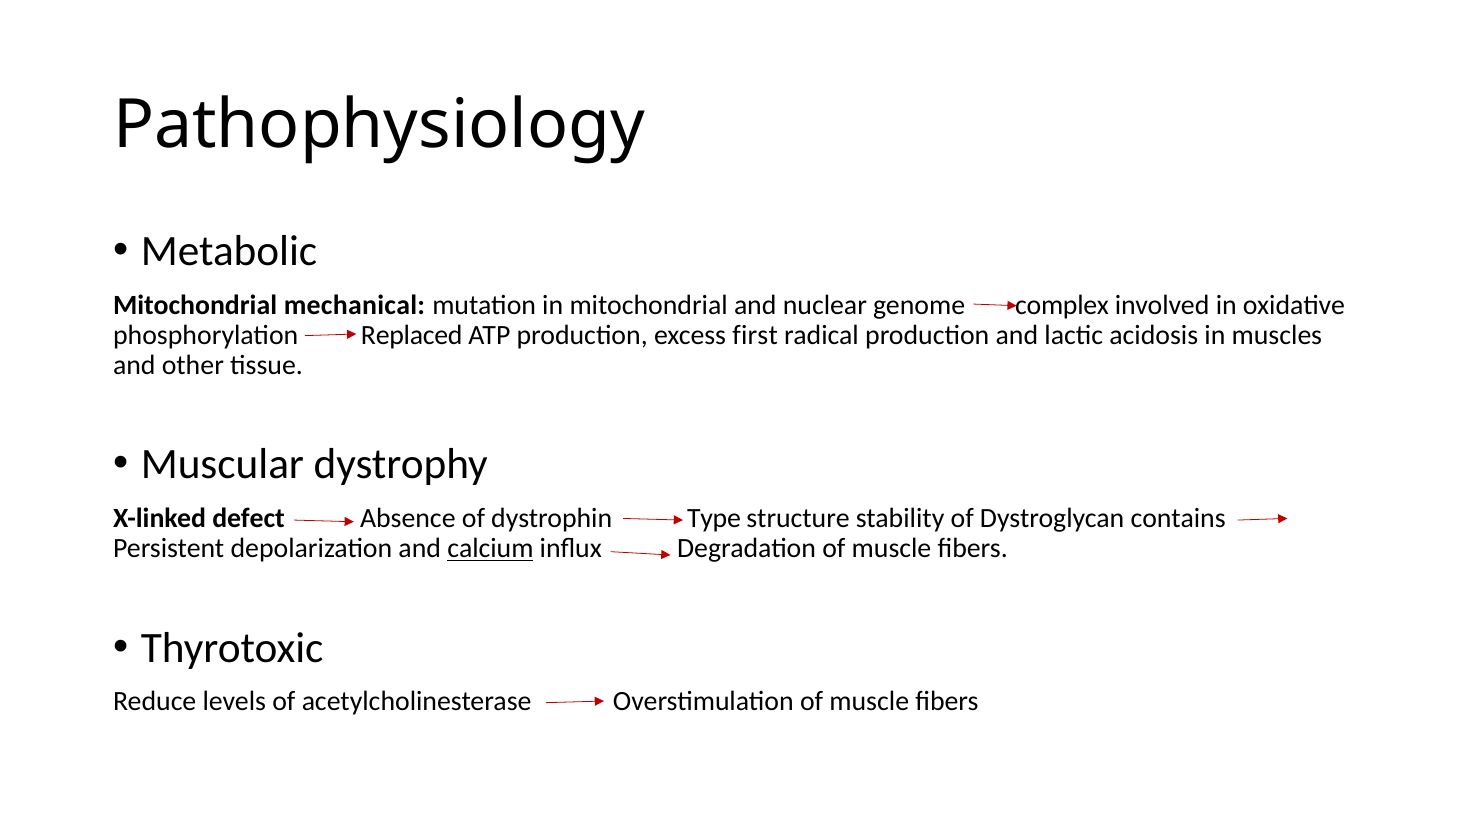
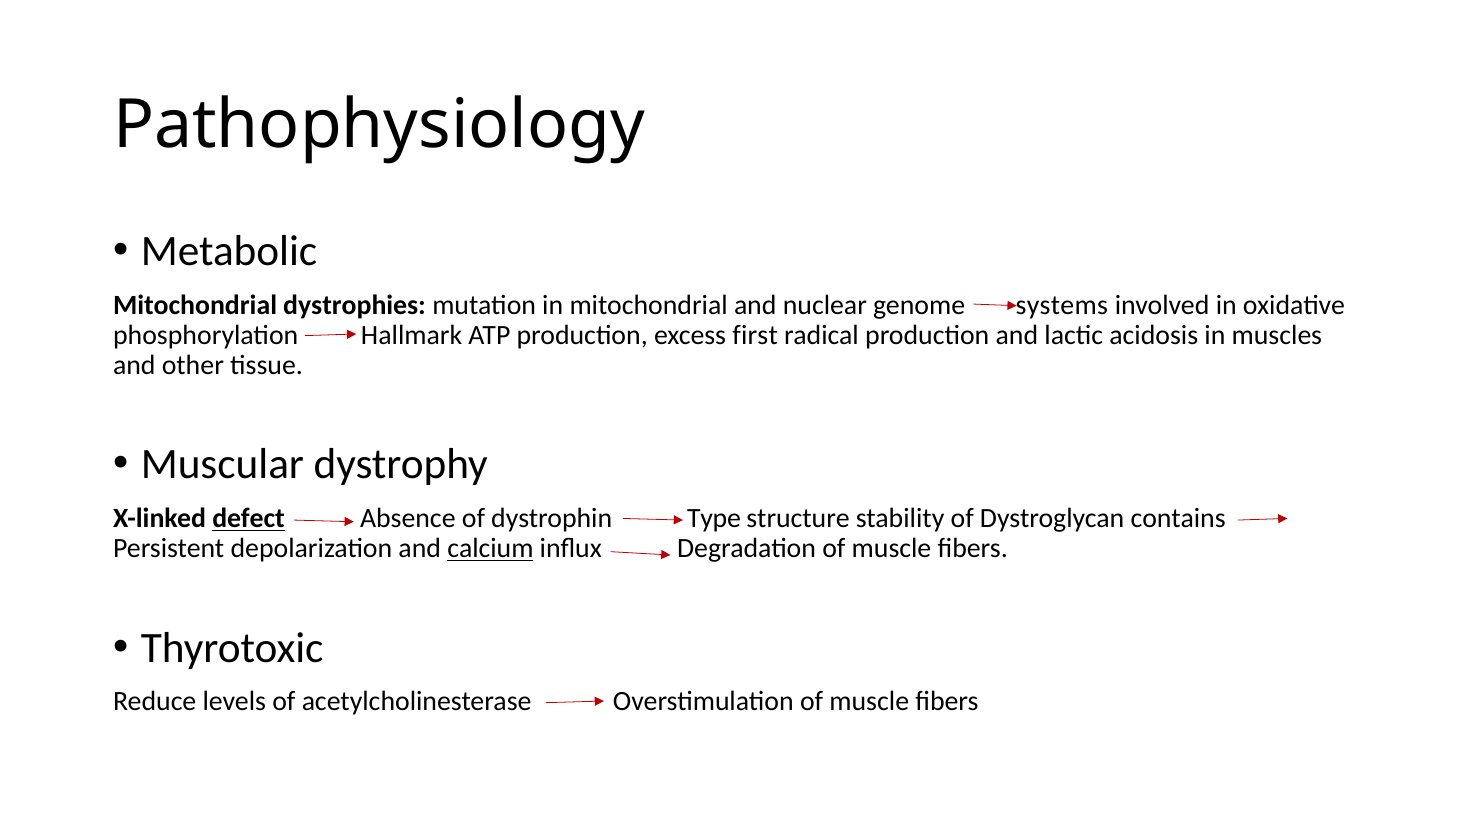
mechanical: mechanical -> dystrophies
complex: complex -> systems
Replaced: Replaced -> Hallmark
defect underline: none -> present
